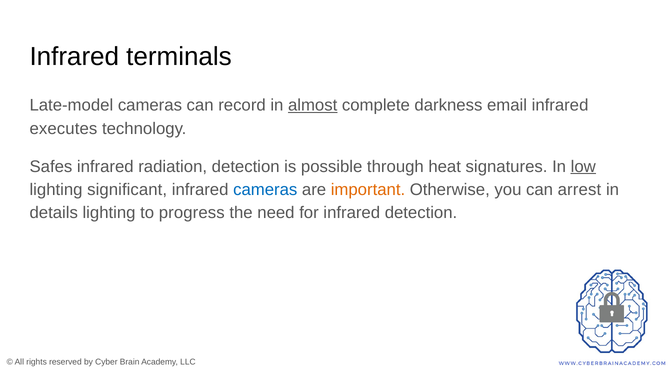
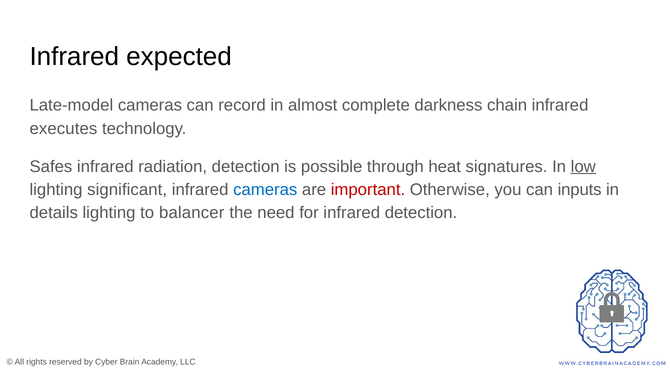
terminals: terminals -> expected
almost underline: present -> none
email: email -> chain
important colour: orange -> red
arrest: arrest -> inputs
progress: progress -> balancer
